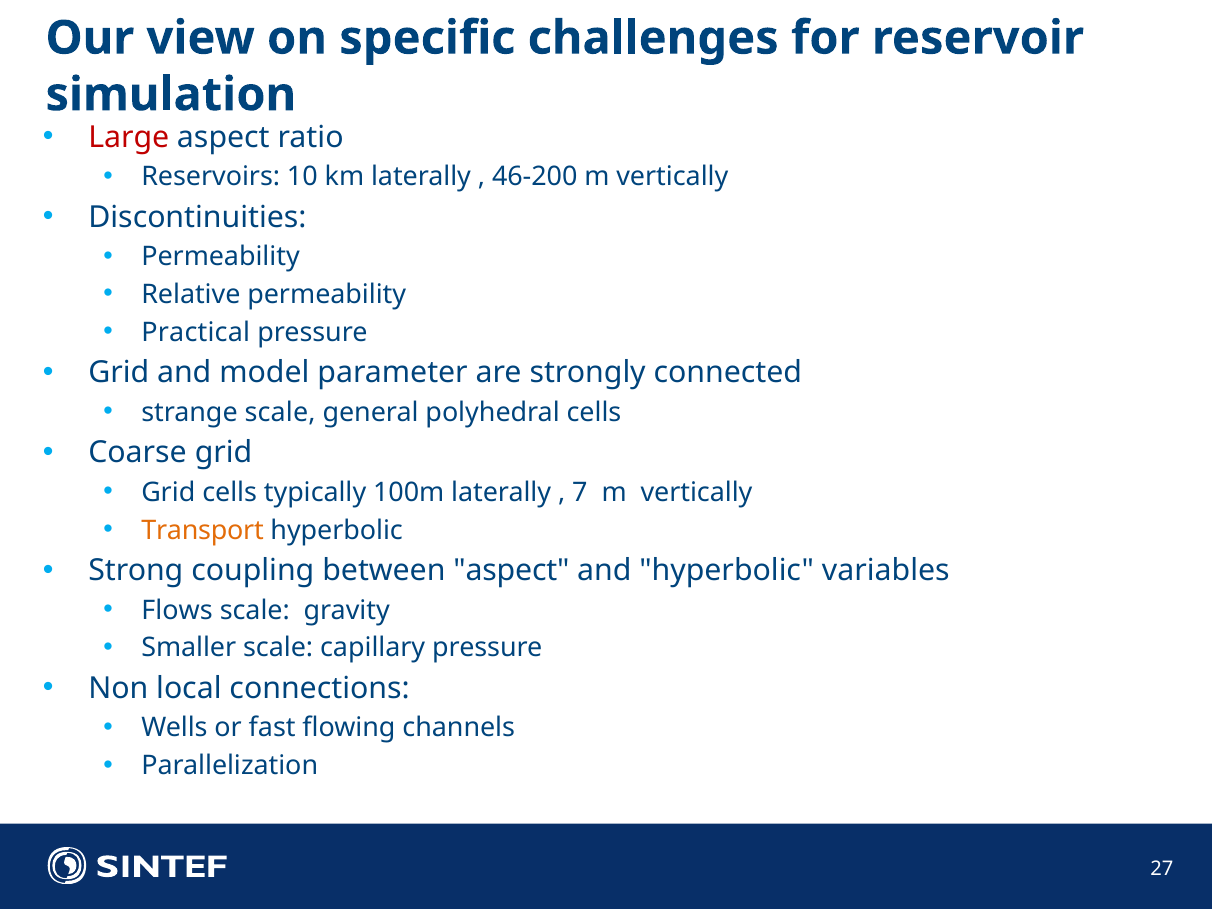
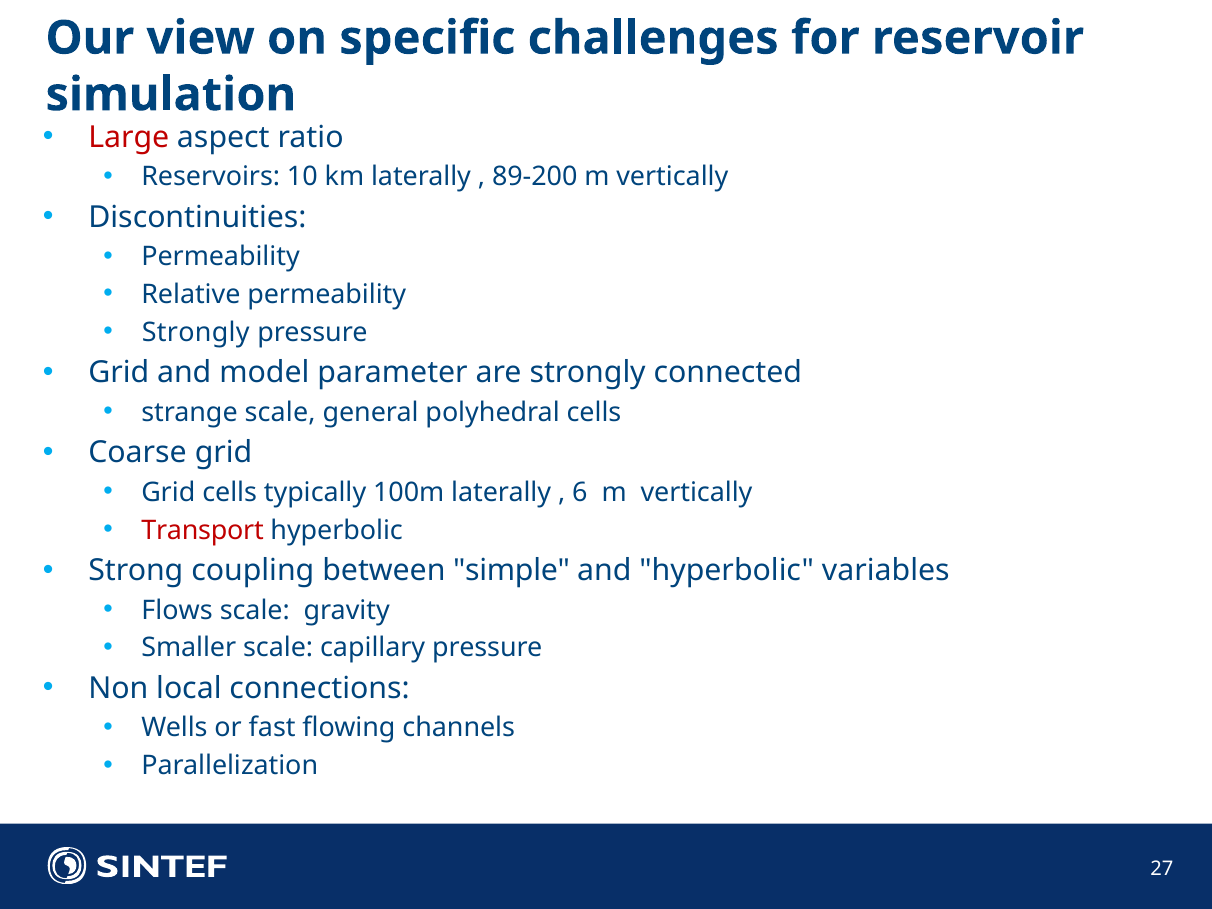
46-200: 46-200 -> 89-200
Practical at (196, 332): Practical -> Strongly
7: 7 -> 6
Transport colour: orange -> red
between aspect: aspect -> simple
